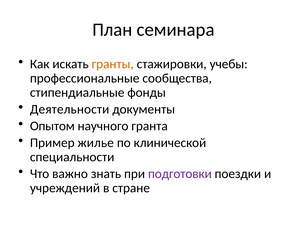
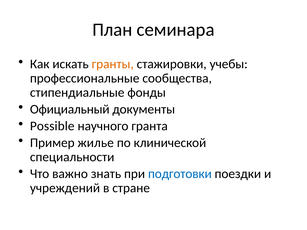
Деятельности: Деятельности -> Официальный
Опытом: Опытом -> Possible
подготовки colour: purple -> blue
